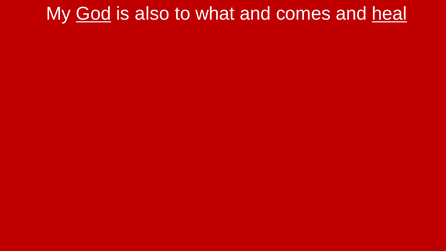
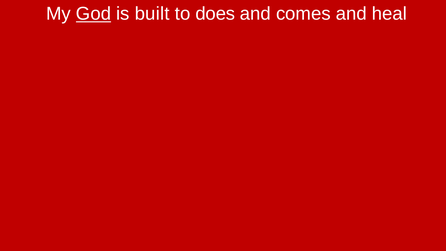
also: also -> built
what: what -> does
heal underline: present -> none
